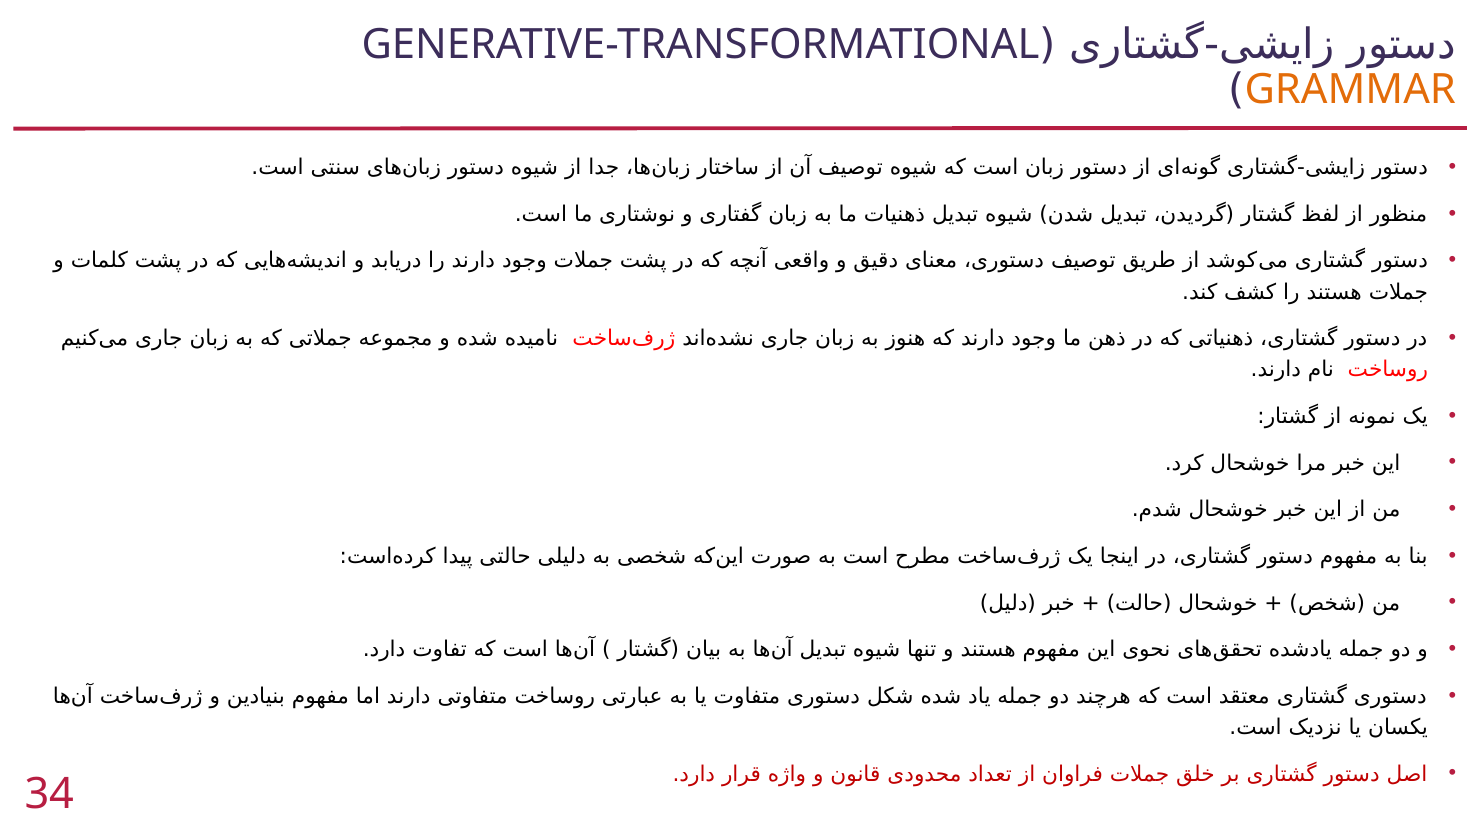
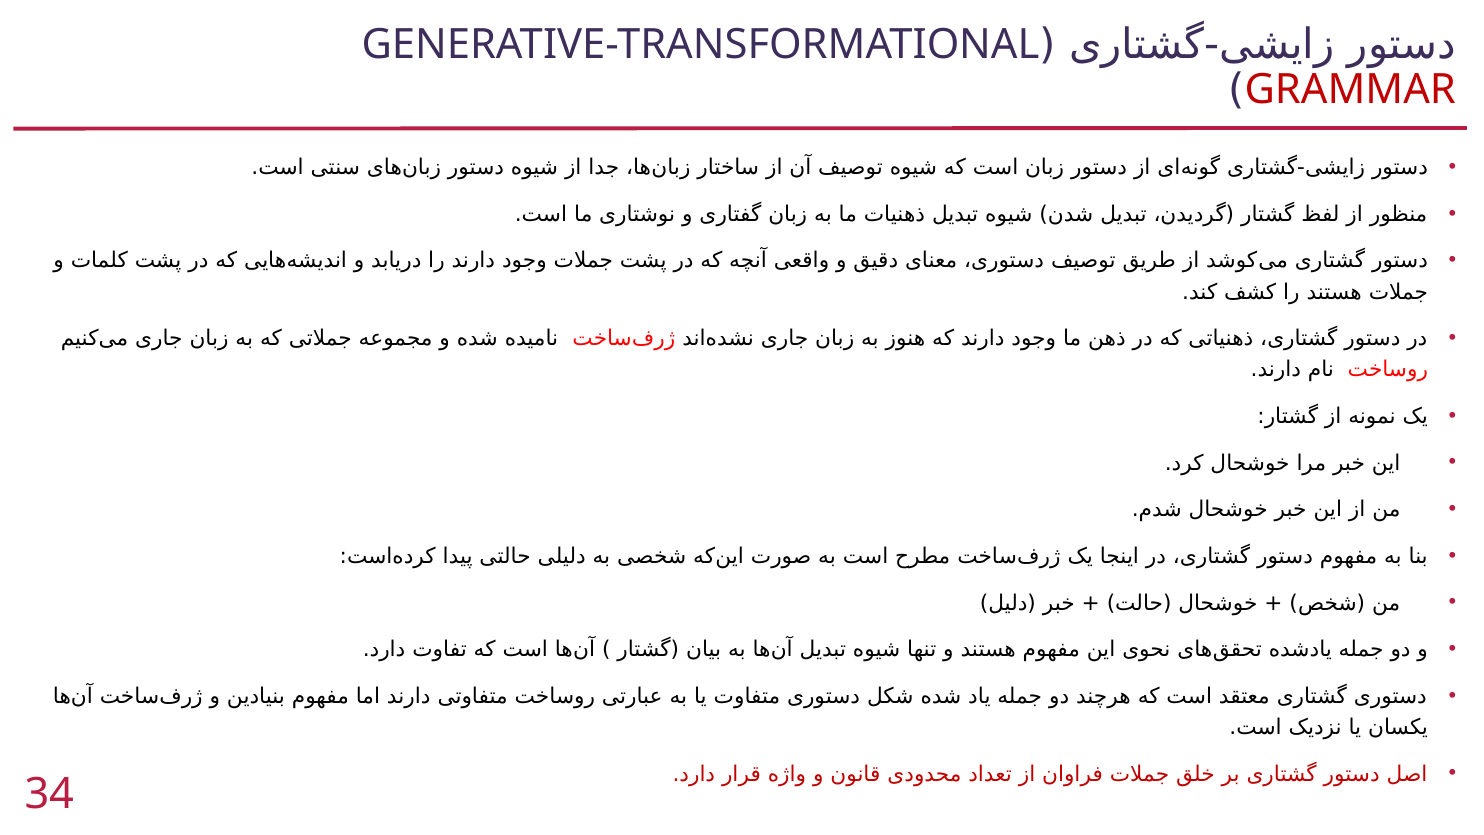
GRAMMAR colour: orange -> red
